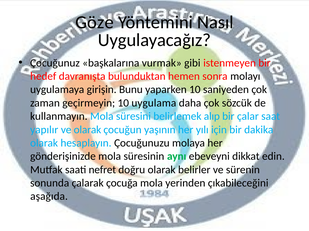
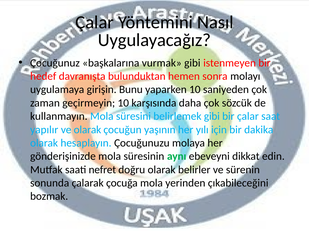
Göze at (95, 22): Göze -> Çalar
uygulama: uygulama -> karşısında
belirlemek alıp: alıp -> gibi
aşağıda: aşağıda -> bozmak
